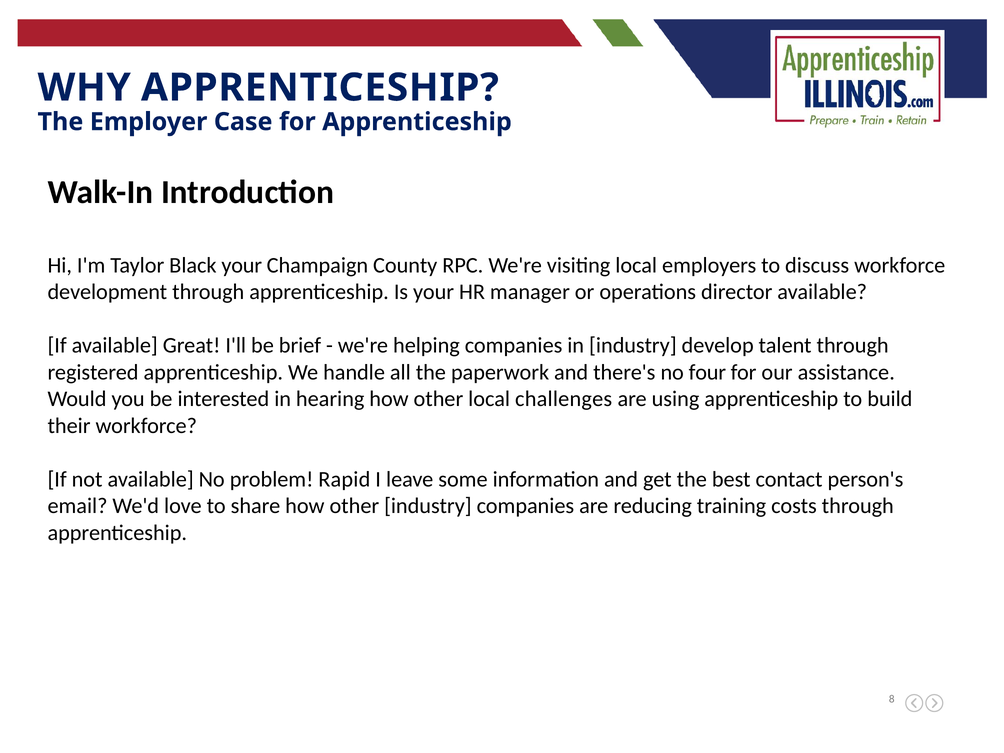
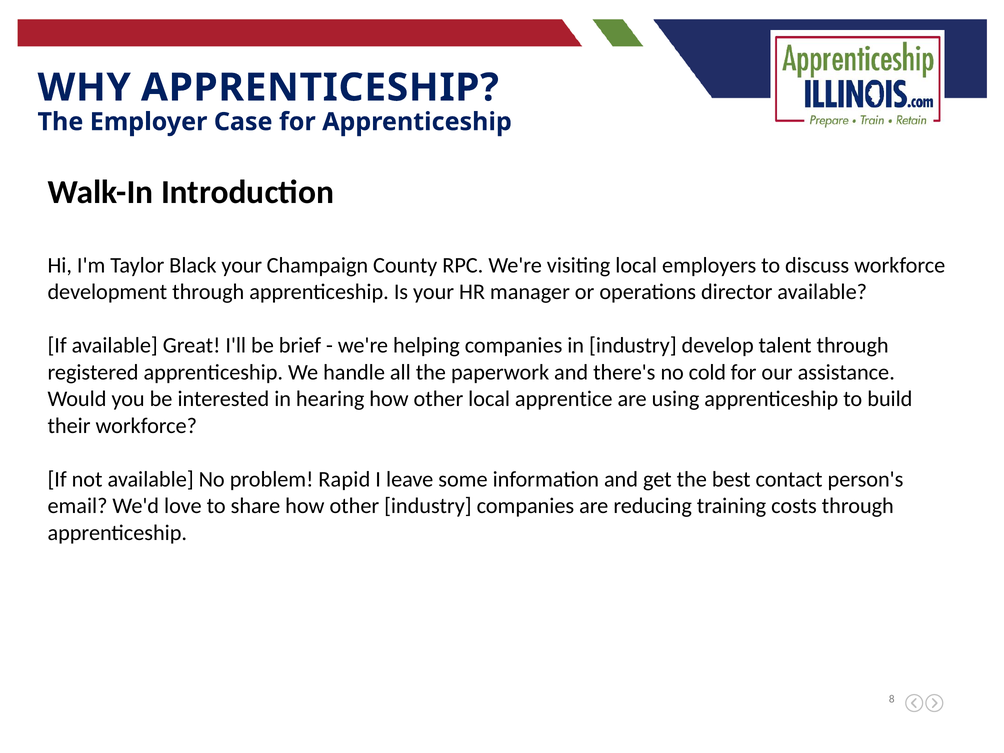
four: four -> cold
challenges: challenges -> apprentice
